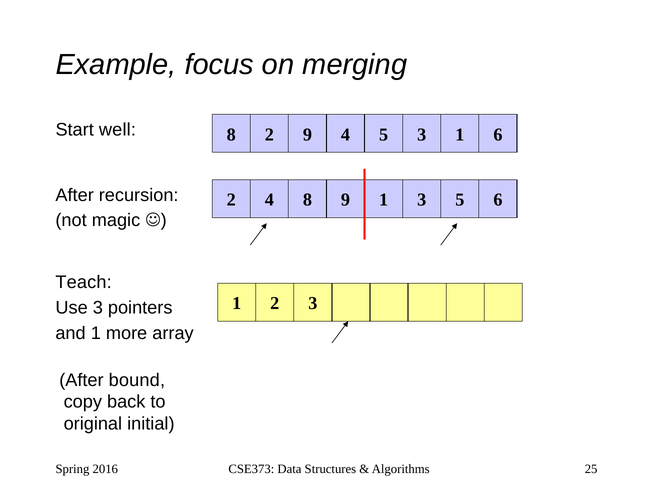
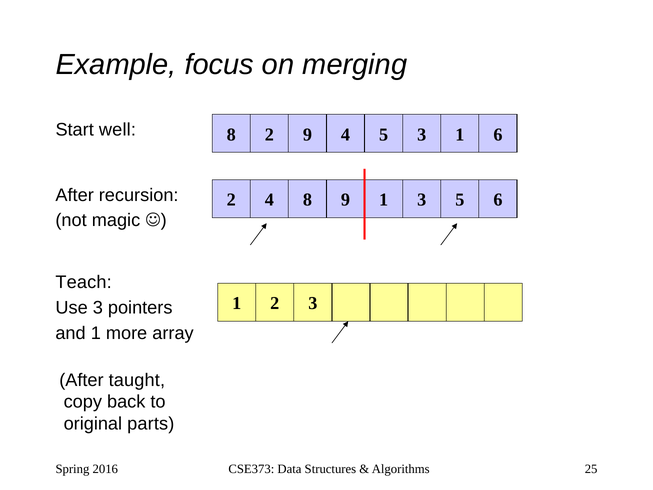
bound: bound -> taught
initial: initial -> parts
